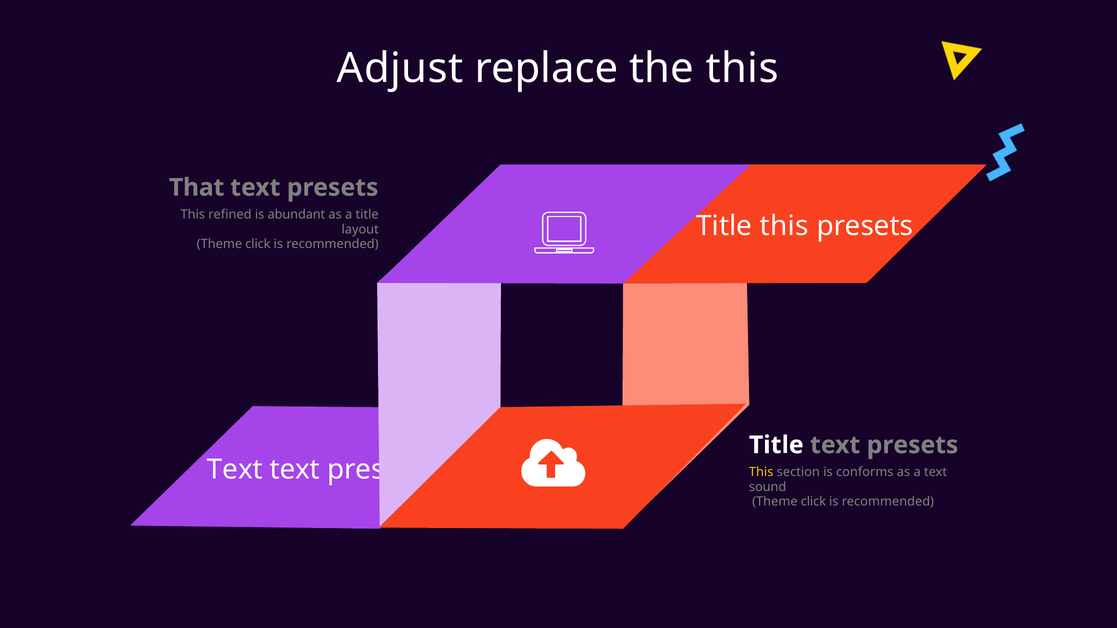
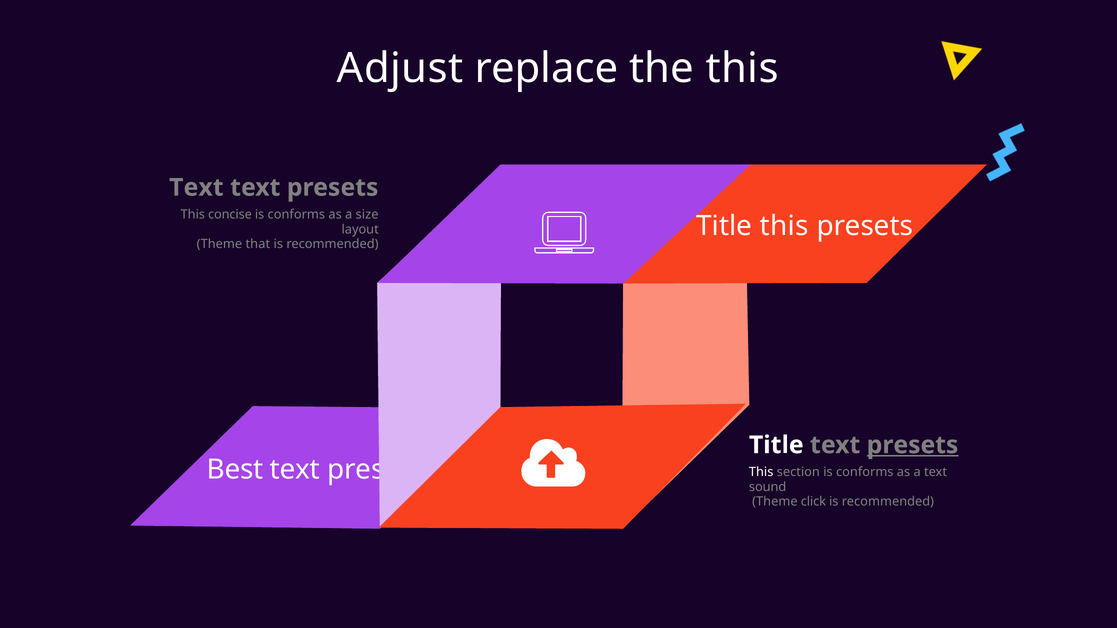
That at (197, 188): That -> Text
refined: refined -> concise
abundant at (296, 215): abundant -> conforms
a title: title -> size
click at (258, 244): click -> that
presets at (913, 445) underline: none -> present
Text at (235, 470): Text -> Best
This at (761, 472) colour: yellow -> white
